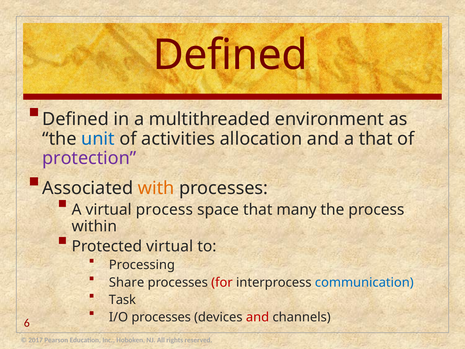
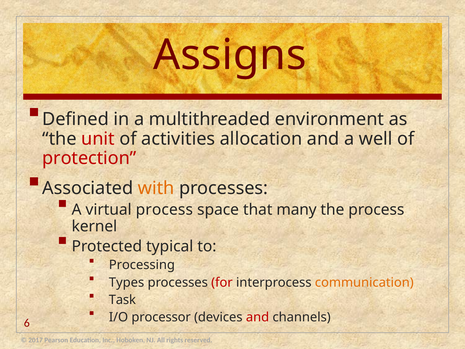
Defined at (230, 55): Defined -> Assigns
unit colour: blue -> red
a that: that -> well
protection colour: purple -> red
within: within -> kernel
Protected virtual: virtual -> typical
Share: Share -> Types
communication colour: blue -> orange
I/O processes: processes -> processor
